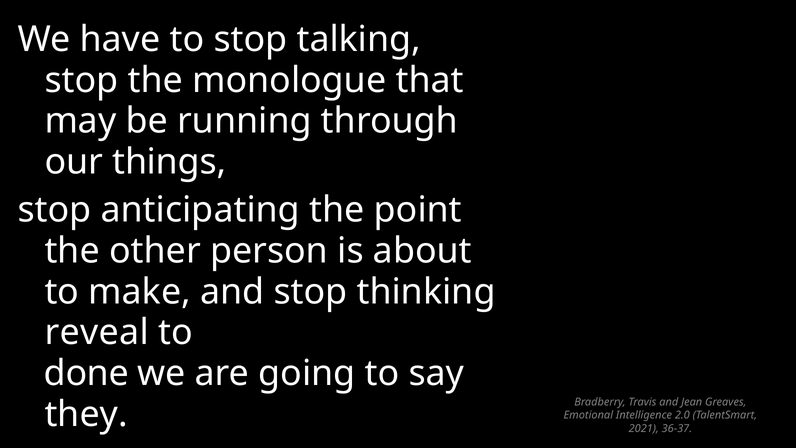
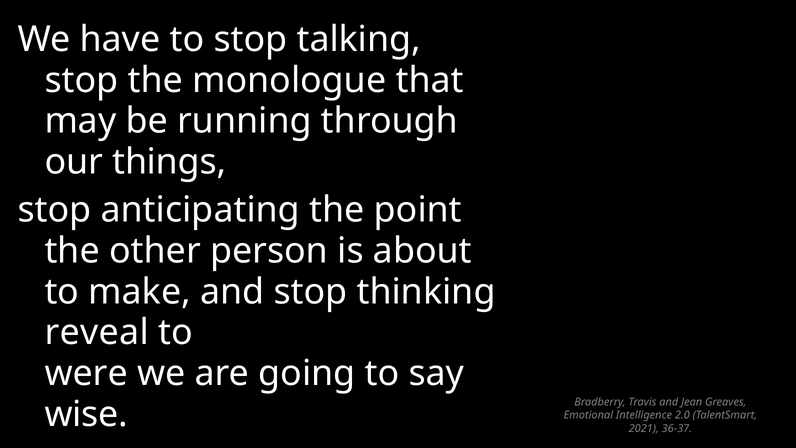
done: done -> were
they: they -> wise
